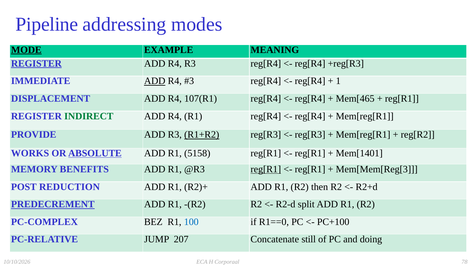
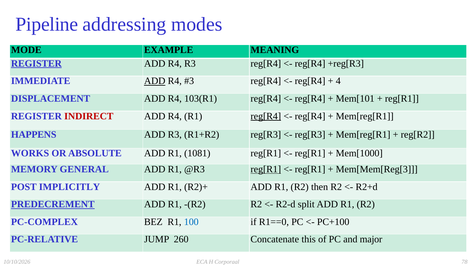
MODE underline: present -> none
1: 1 -> 4
107(R1: 107(R1 -> 103(R1
Mem[465: Mem[465 -> Mem[101
INDIRECT colour: green -> red
reg[R4 at (266, 116) underline: none -> present
PROVIDE: PROVIDE -> HAPPENS
R1+R2 underline: present -> none
ABSOLUTE underline: present -> none
5158: 5158 -> 1081
Mem[1401: Mem[1401 -> Mem[1000
BENEFITS: BENEFITS -> GENERAL
REDUCTION: REDUCTION -> IMPLICITLY
207: 207 -> 260
still: still -> this
doing: doing -> major
